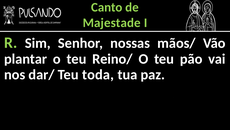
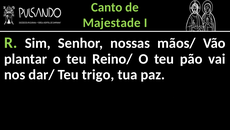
toda: toda -> trigo
